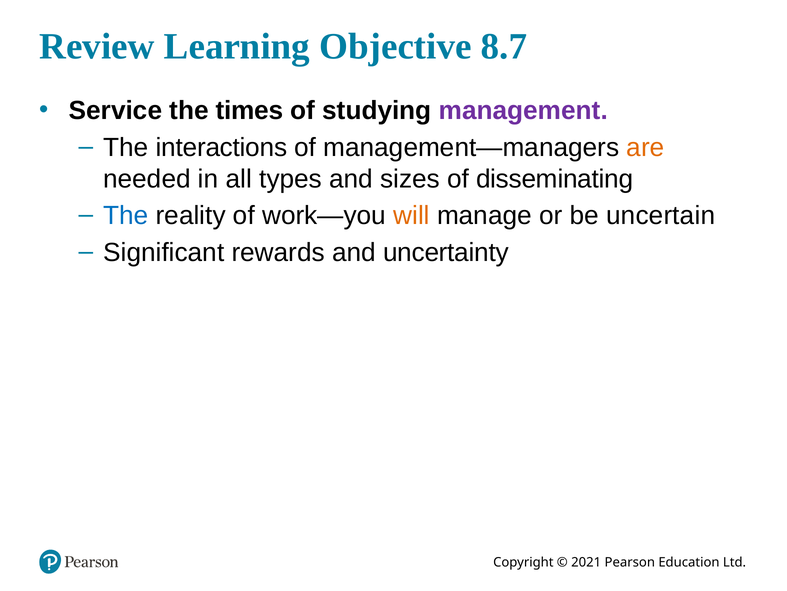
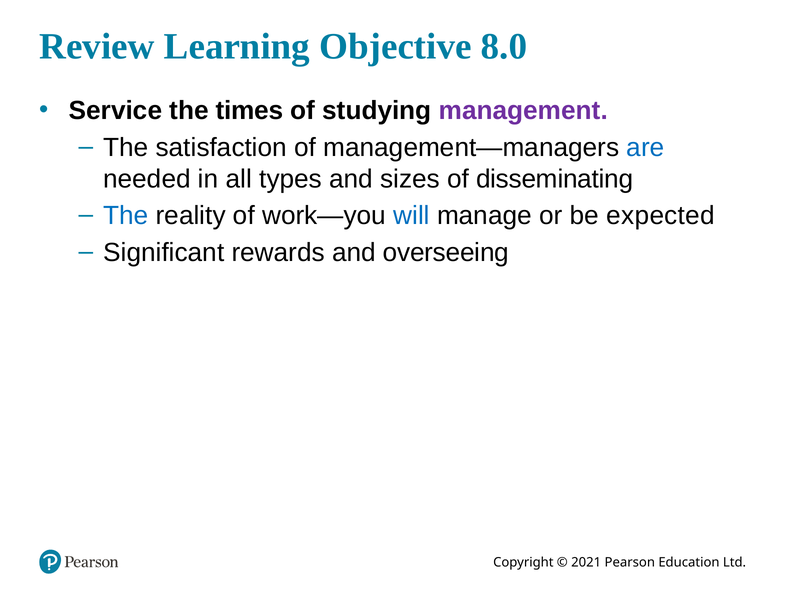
8.7: 8.7 -> 8.0
interactions: interactions -> satisfaction
are colour: orange -> blue
will colour: orange -> blue
uncertain: uncertain -> expected
uncertainty: uncertainty -> overseeing
